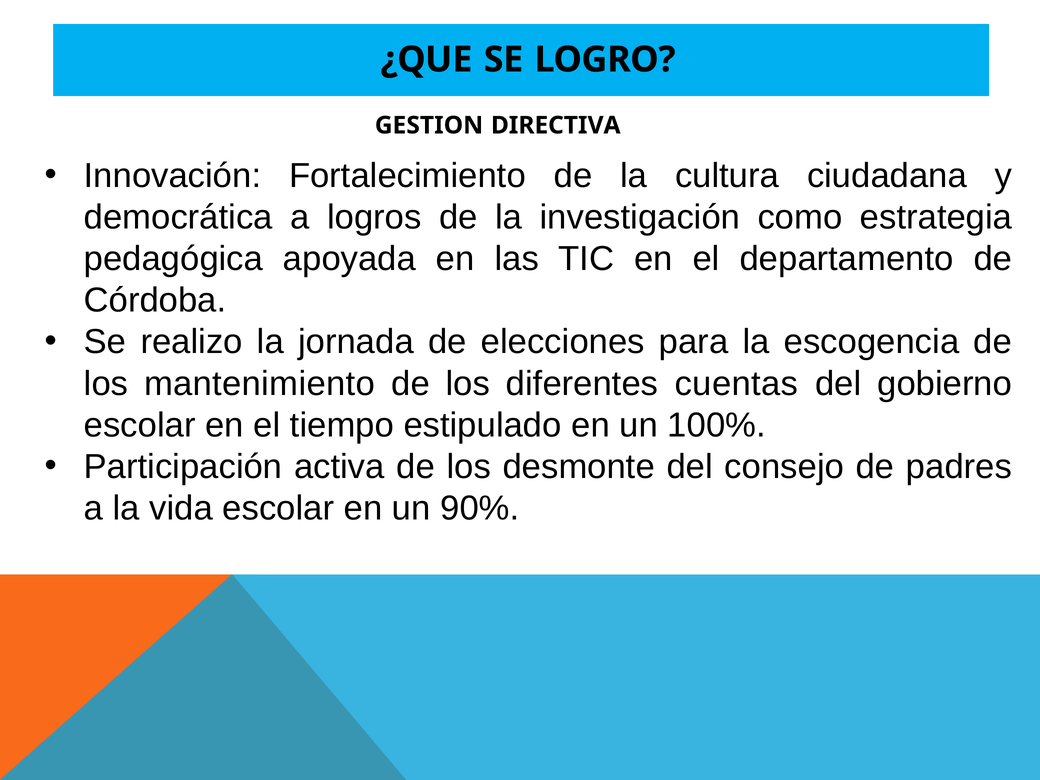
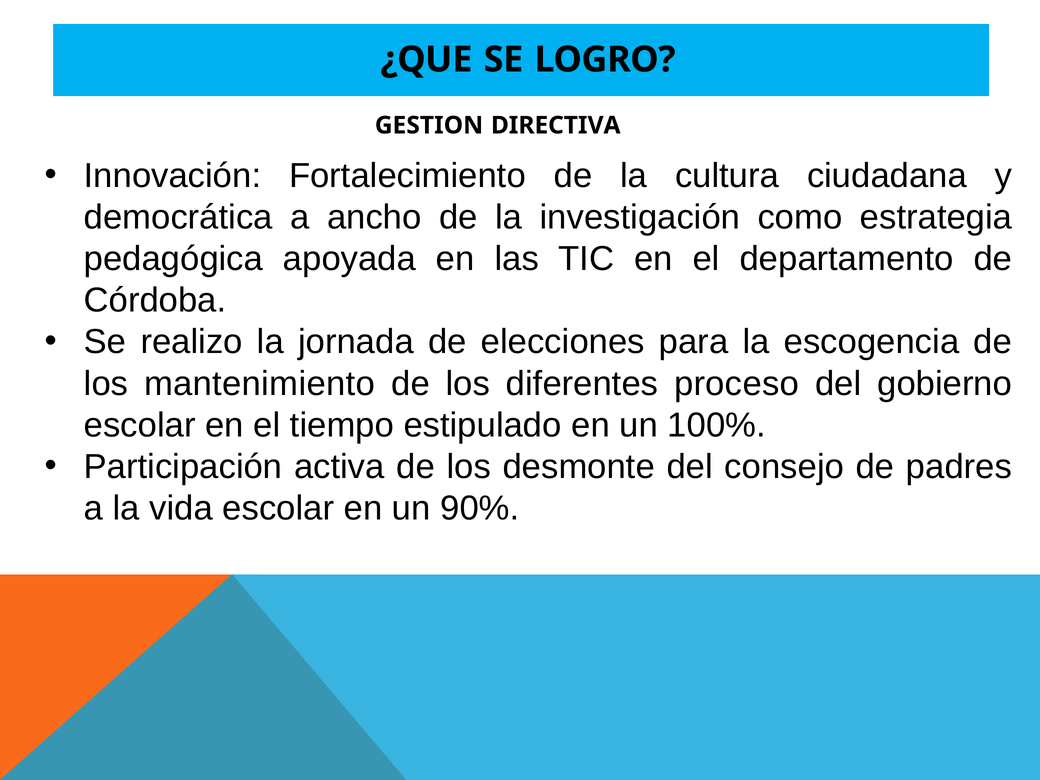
logros: logros -> ancho
cuentas: cuentas -> proceso
